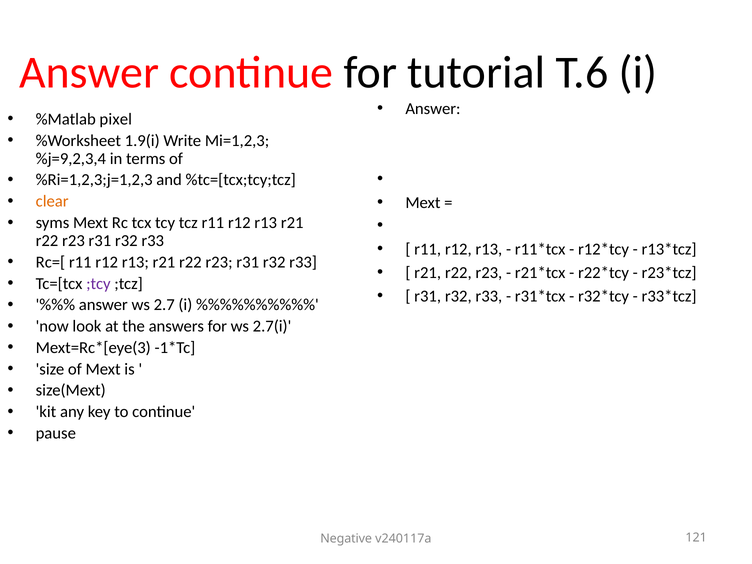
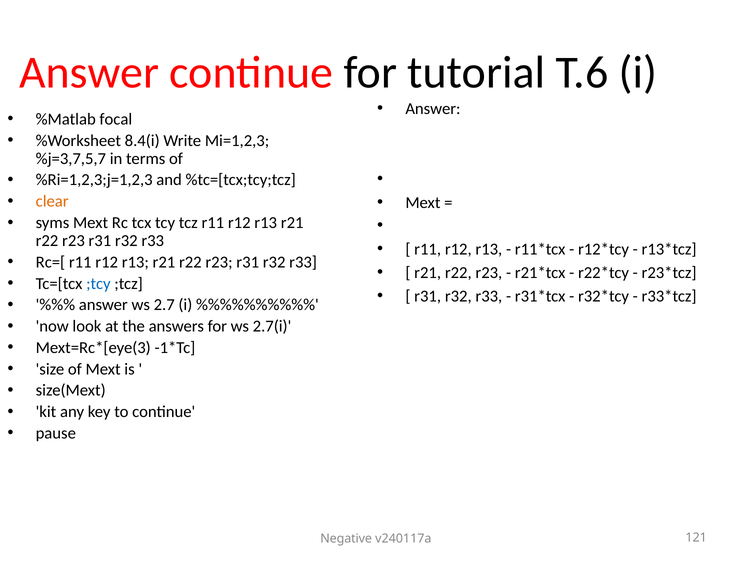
pixel: pixel -> focal
1.9(i: 1.9(i -> 8.4(i
%j=9,2,3,4: %j=9,2,3,4 -> %j=3,7,5,7
;tcy colour: purple -> blue
